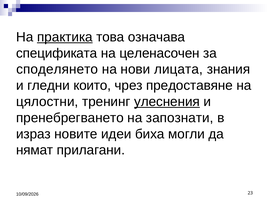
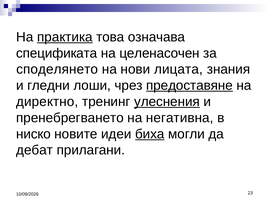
които: които -> лоши
предоставяне underline: none -> present
цялостни: цялостни -> директно
запознати: запознати -> негативна
израз: израз -> ниско
биха underline: none -> present
нямат: нямат -> дебат
